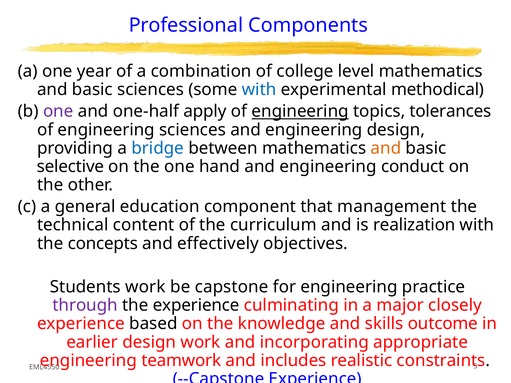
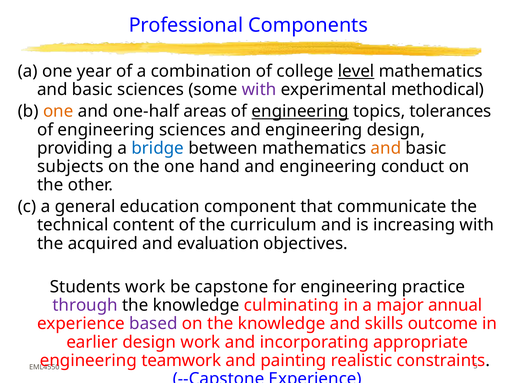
level underline: none -> present
with at (259, 90) colour: blue -> purple
one at (58, 111) colour: purple -> orange
apply: apply -> areas
selective: selective -> subjects
management: management -> communicate
realization: realization -> increasing
concepts: concepts -> acquired
effectively: effectively -> evaluation
experience at (196, 306): experience -> knowledge
closely: closely -> annual
based colour: black -> purple
includes: includes -> painting
